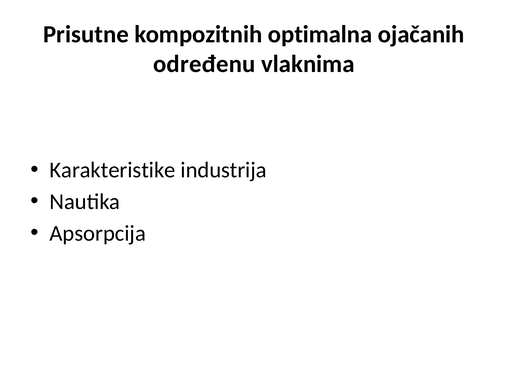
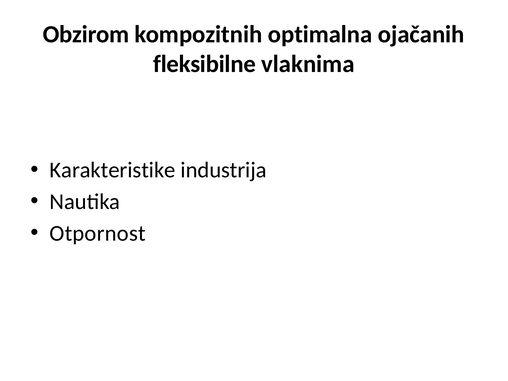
Prisutne: Prisutne -> Obzirom
određenu: određenu -> fleksibilne
Apsorpcija: Apsorpcija -> Otpornost
